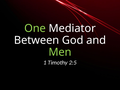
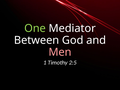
Men colour: light green -> pink
